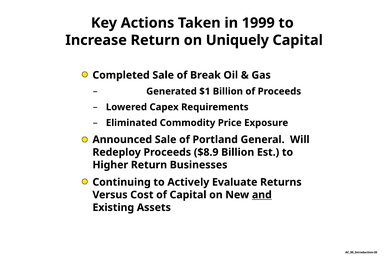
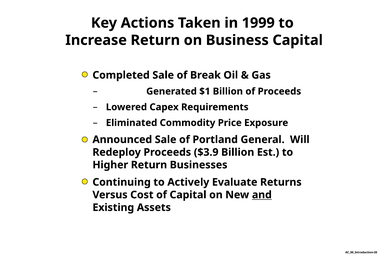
Uniquely: Uniquely -> Business
$8.9: $8.9 -> $3.9
